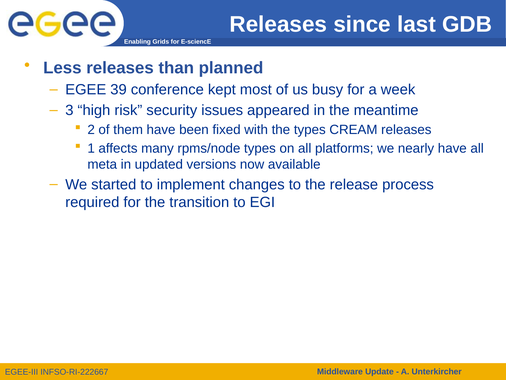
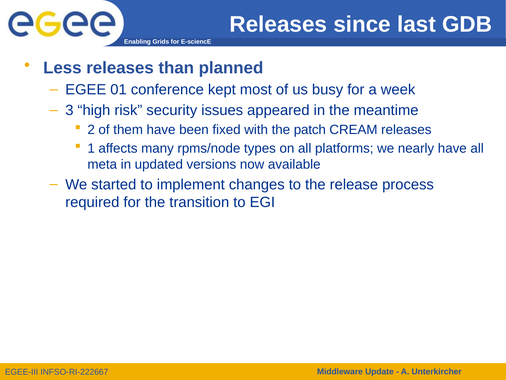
39: 39 -> 01
the types: types -> patch
